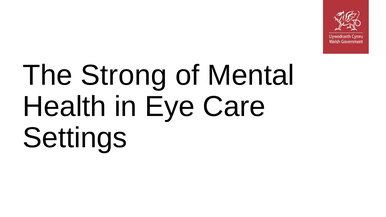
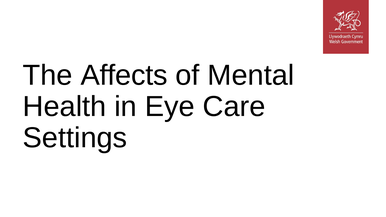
Strong: Strong -> Affects
